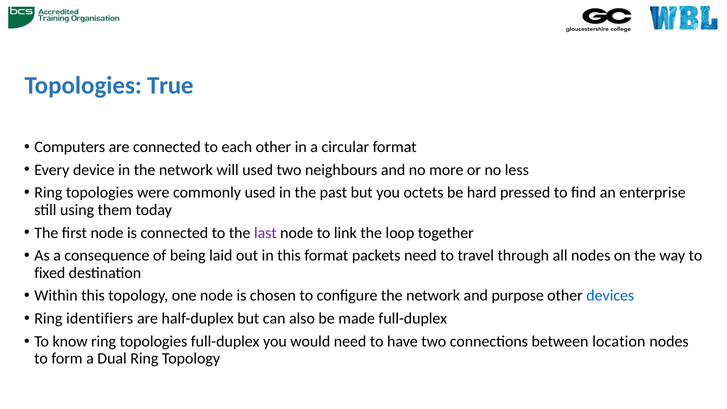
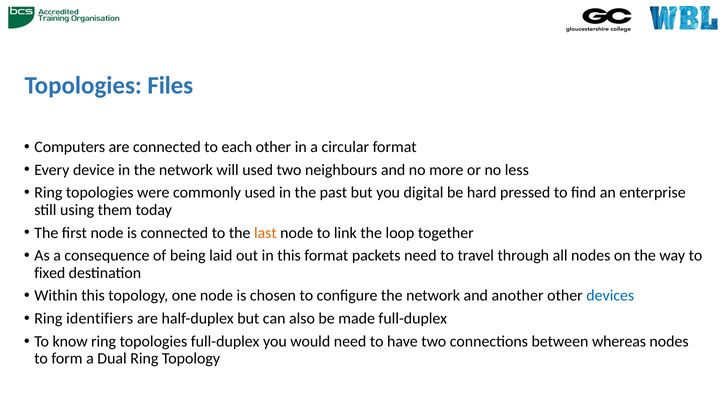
True: True -> Files
octets: octets -> digital
last colour: purple -> orange
purpose: purpose -> another
location: location -> whereas
